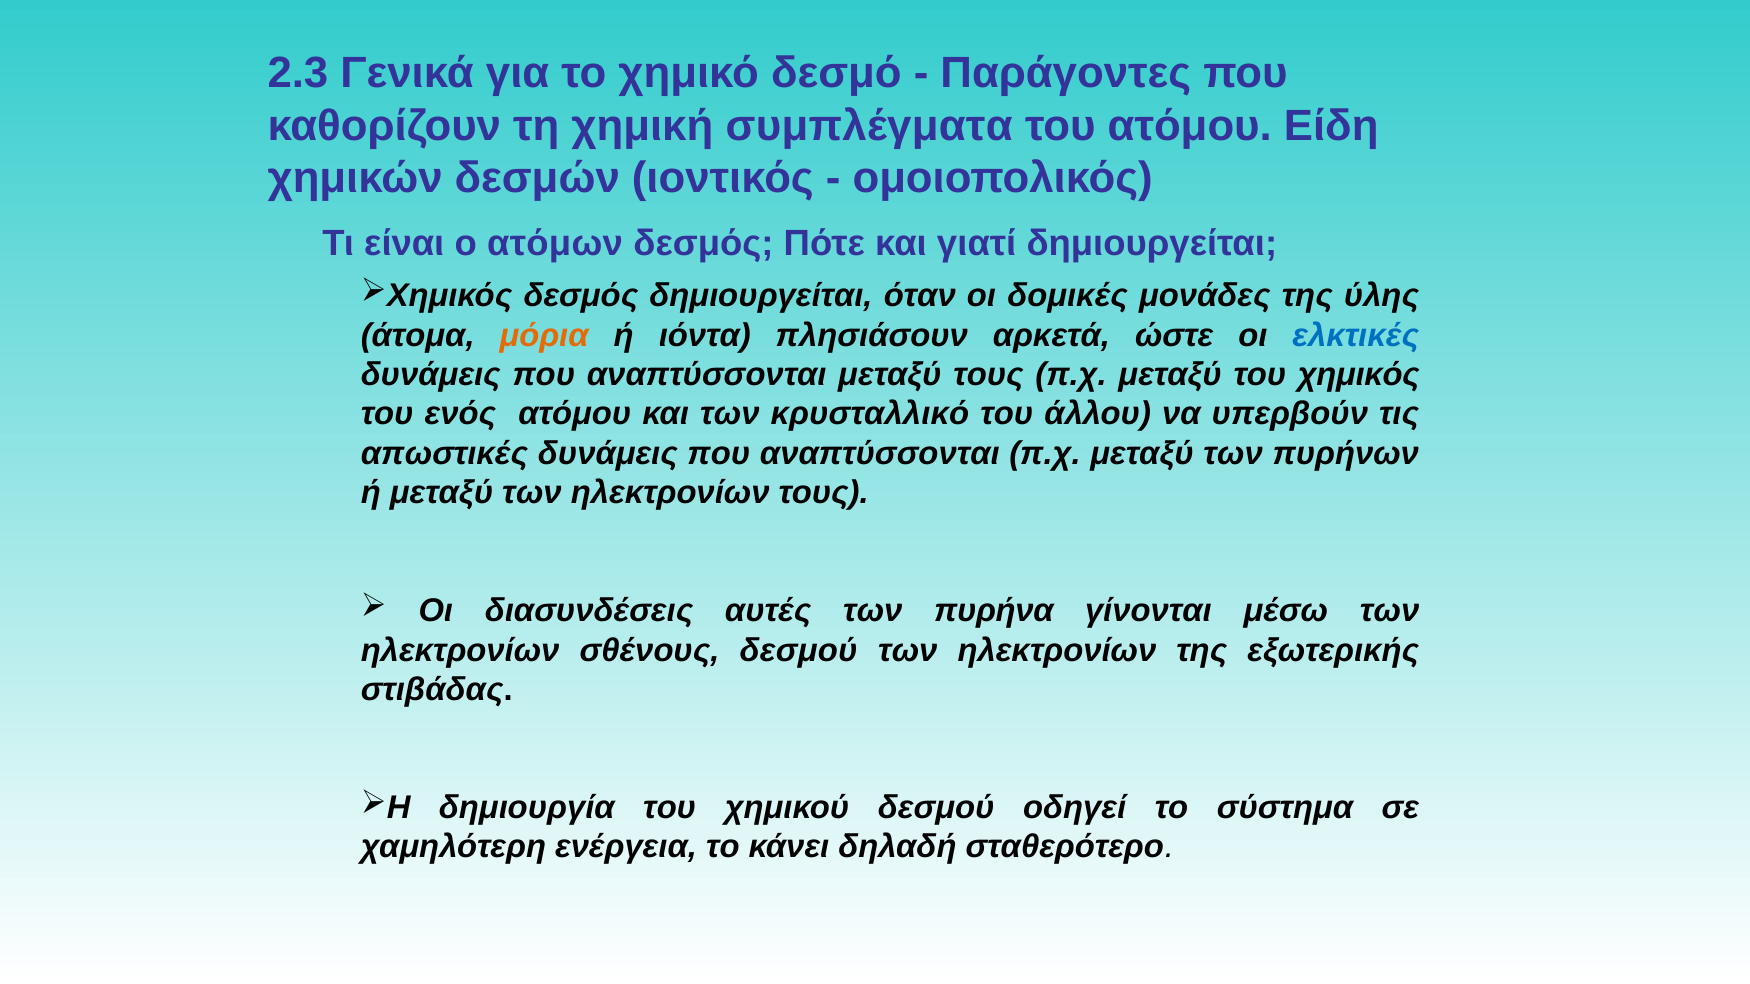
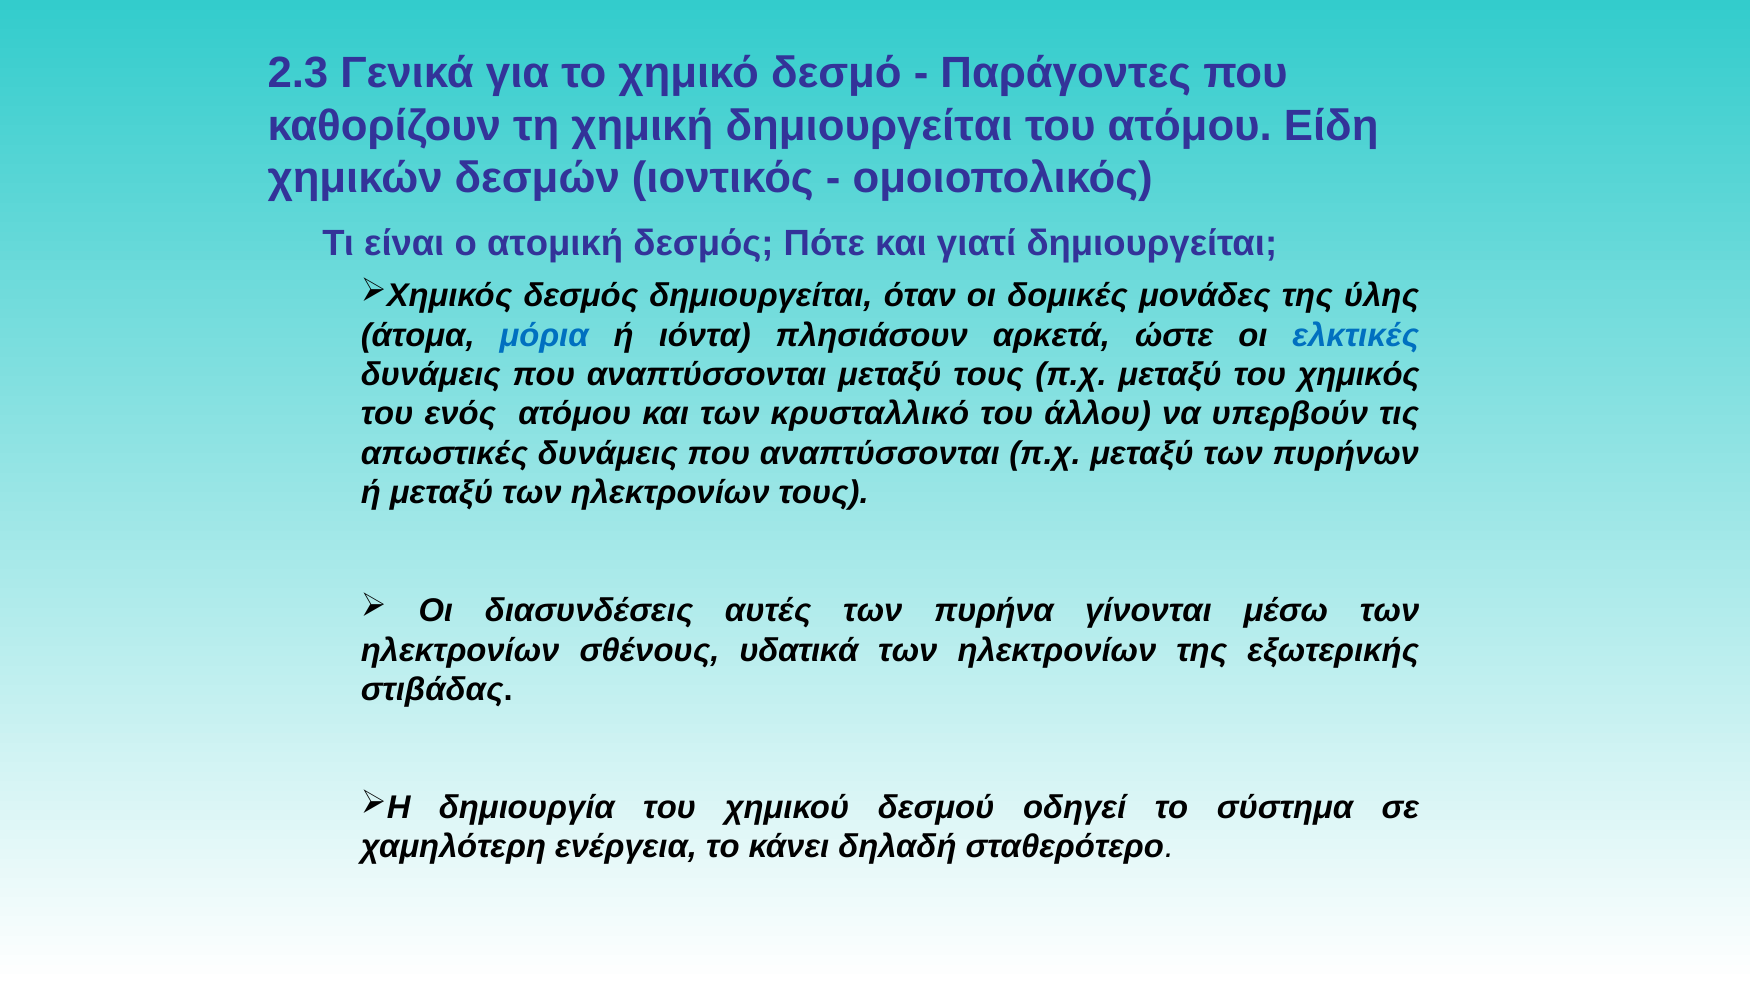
χημική συμπλέγματα: συμπλέγματα -> δημιουργείται
ατόμων: ατόμων -> ατομική
μόρια colour: orange -> blue
σθένους δεσμού: δεσμού -> υδατικά
